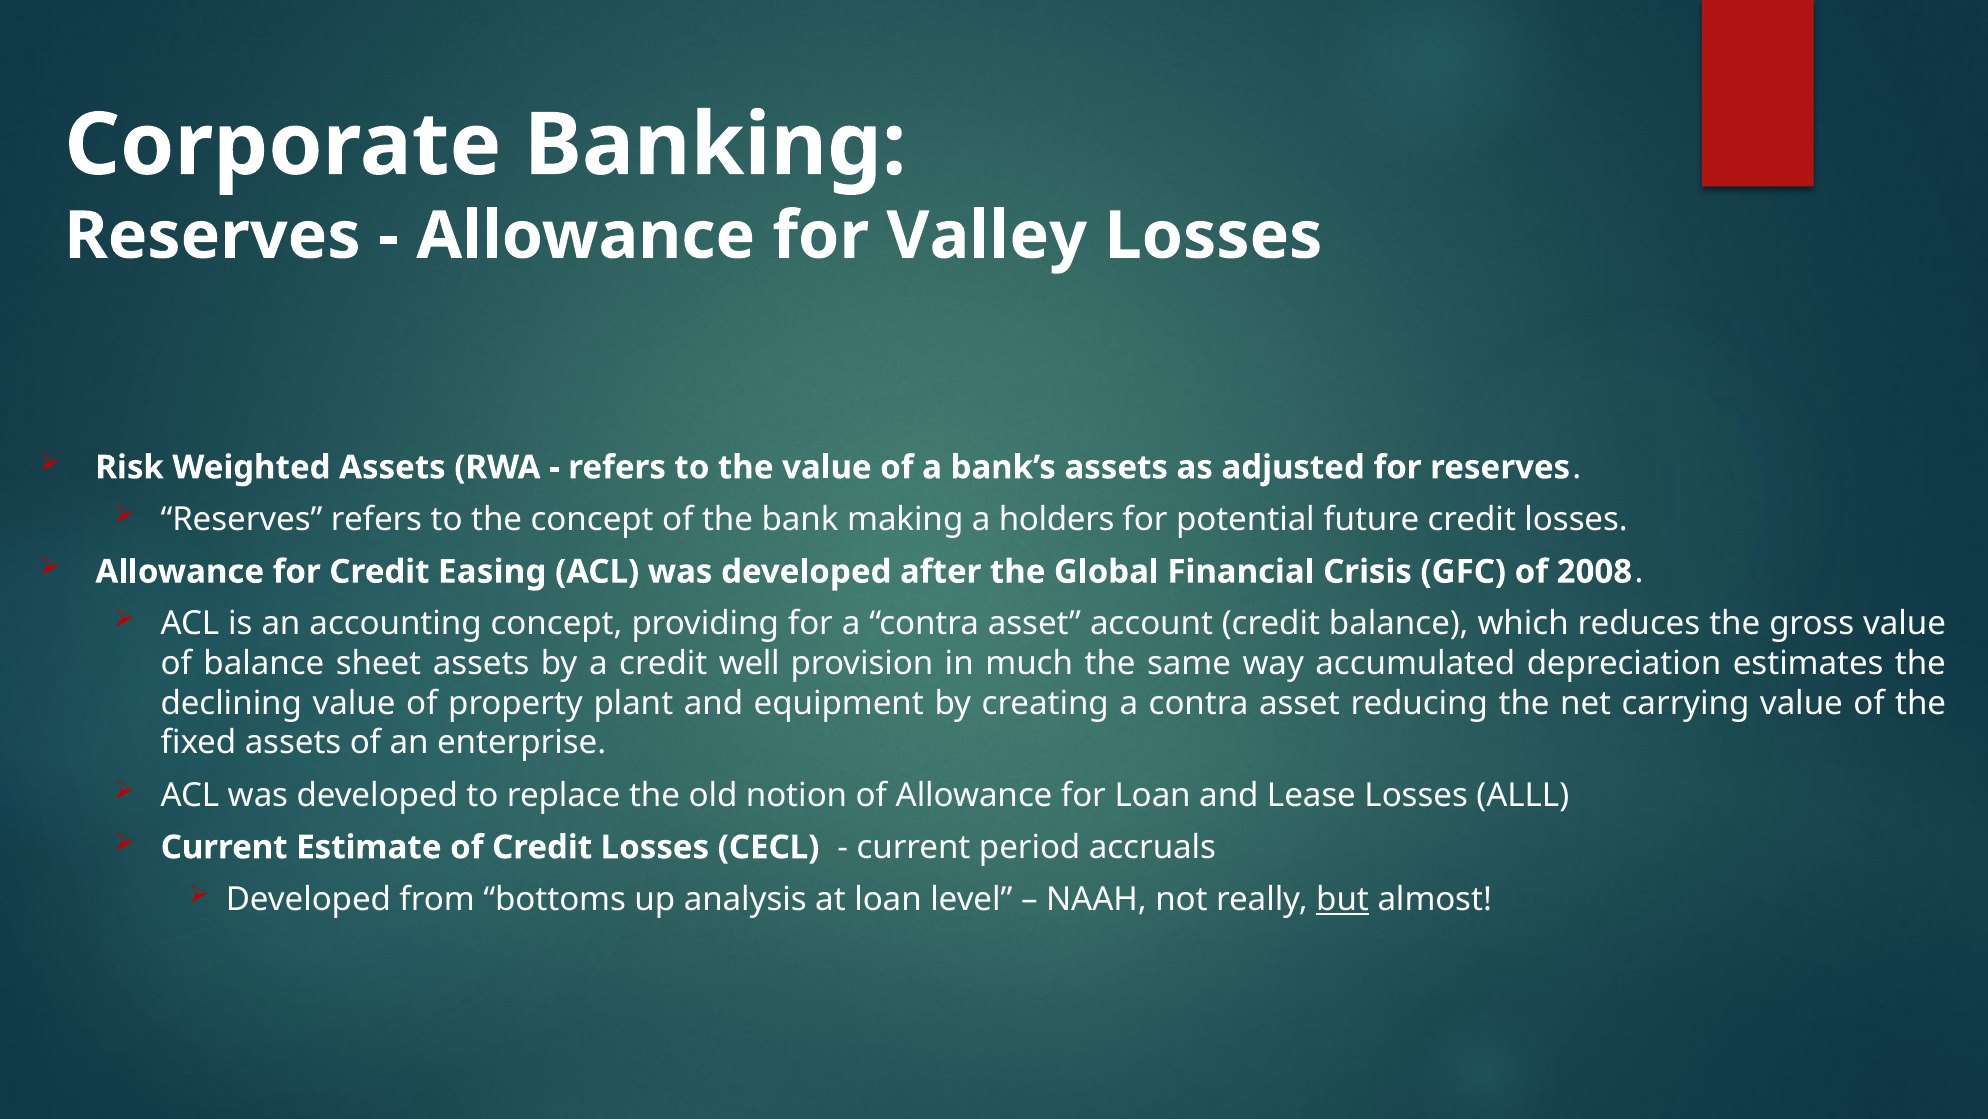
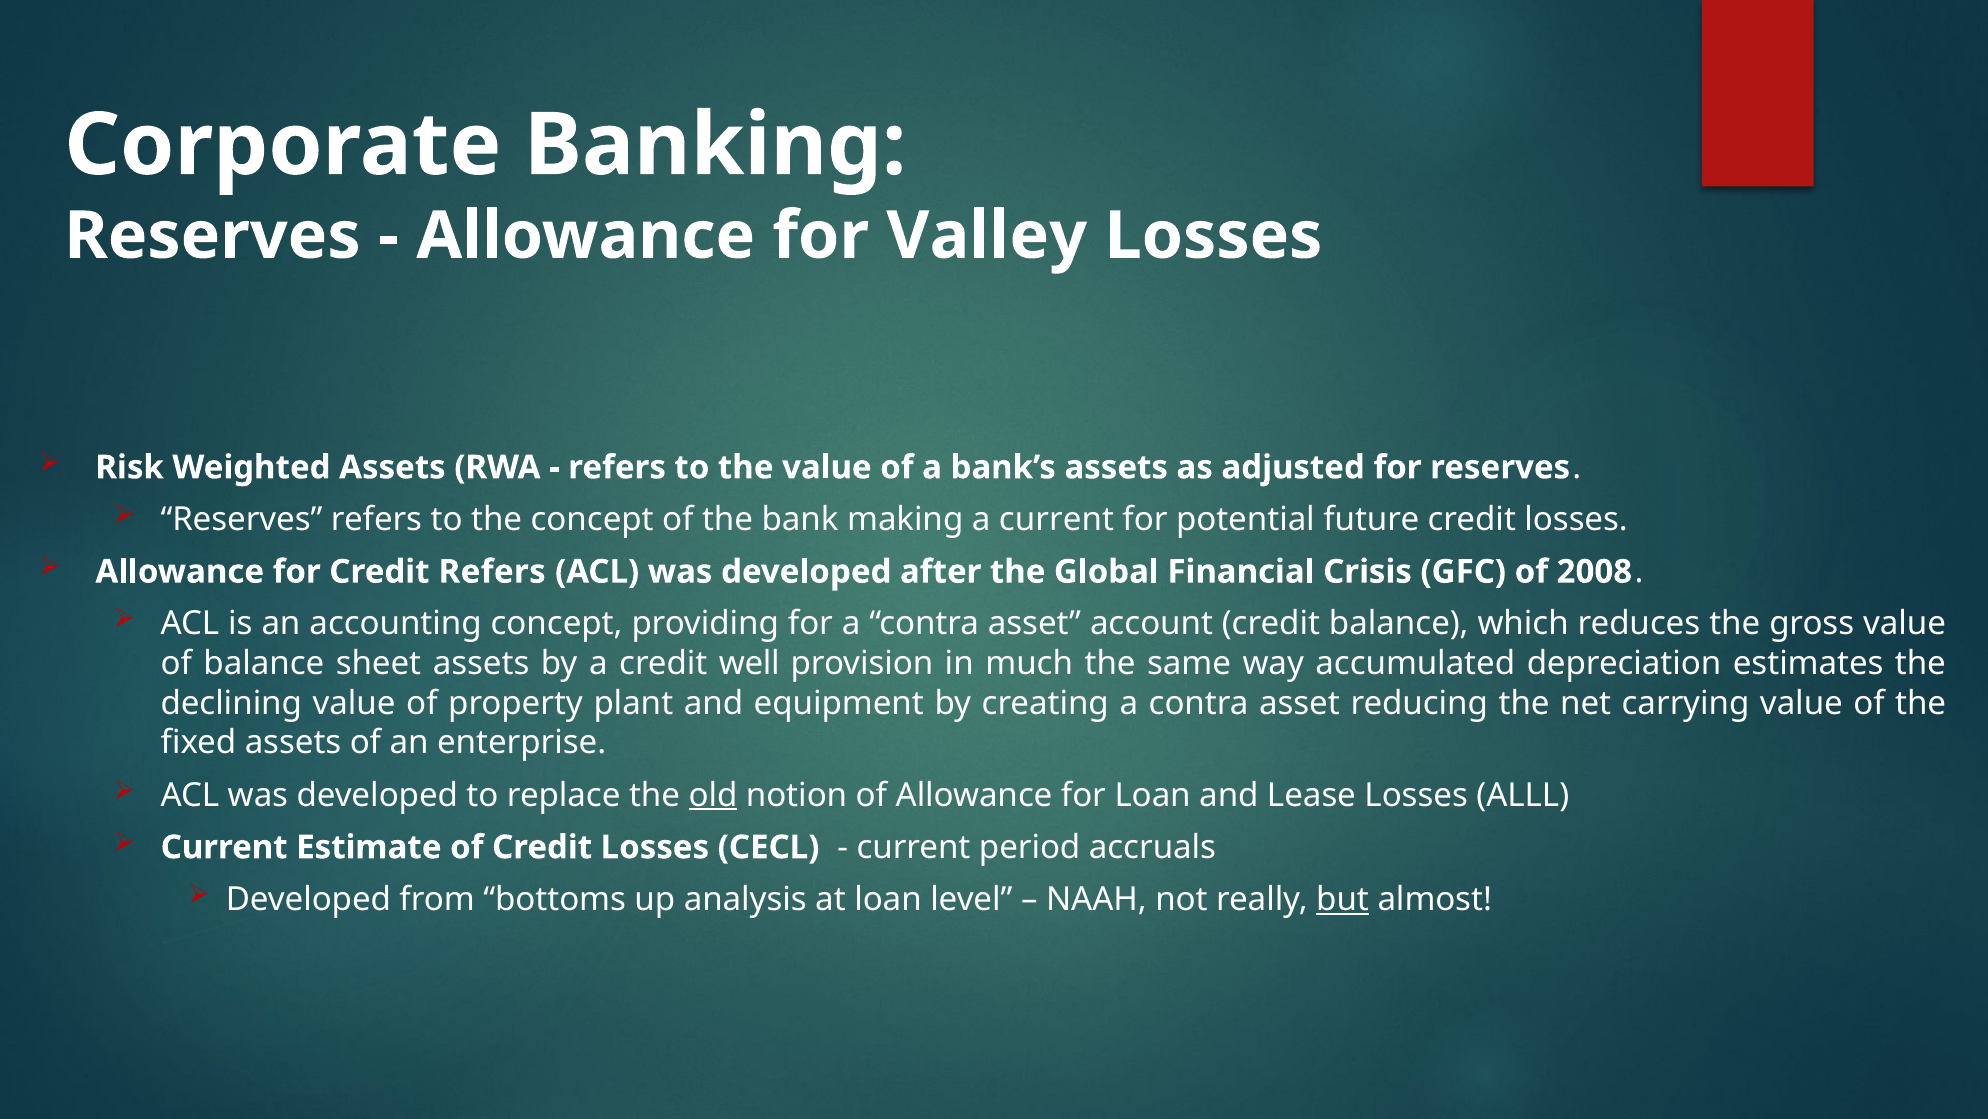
a holders: holders -> current
Credit Easing: Easing -> Refers
old underline: none -> present
